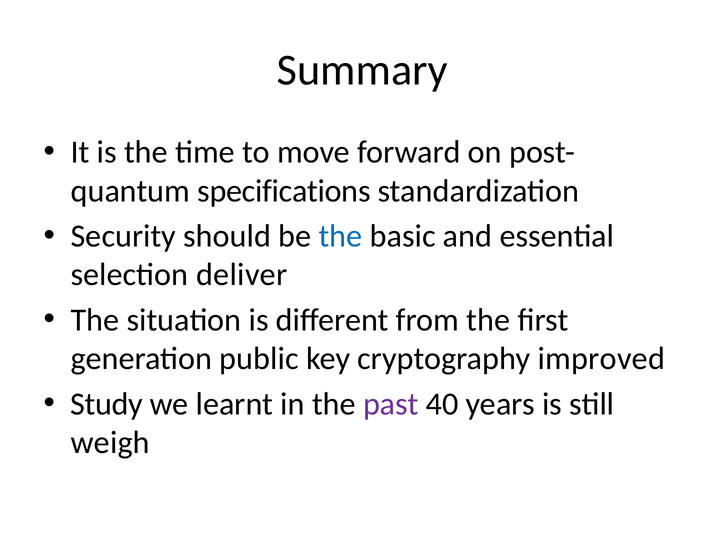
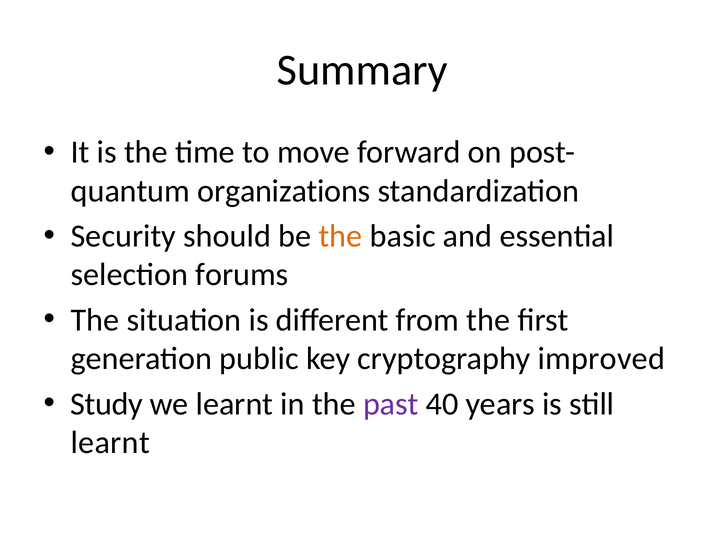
specifications: specifications -> organizations
the at (340, 236) colour: blue -> orange
deliver: deliver -> forums
weigh at (110, 442): weigh -> learnt
